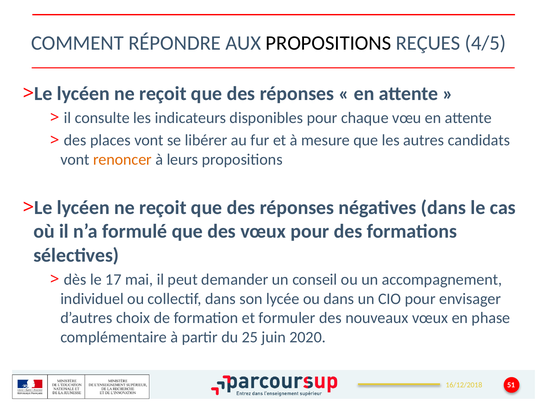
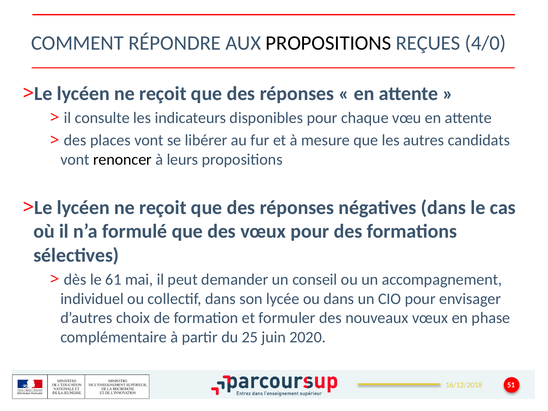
4/5: 4/5 -> 4/0
renoncer colour: orange -> black
17: 17 -> 61
